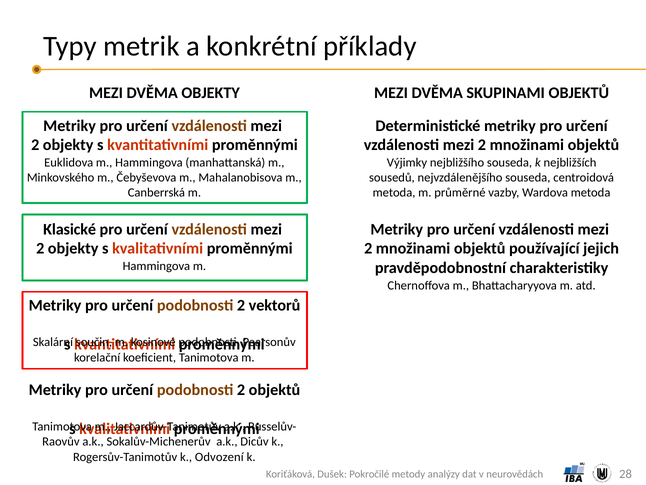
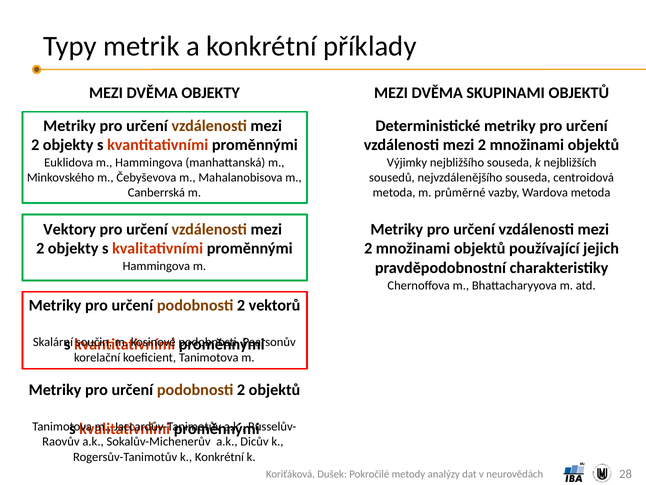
Klasické: Klasické -> Vektory
k Odvození: Odvození -> Konkrétní
